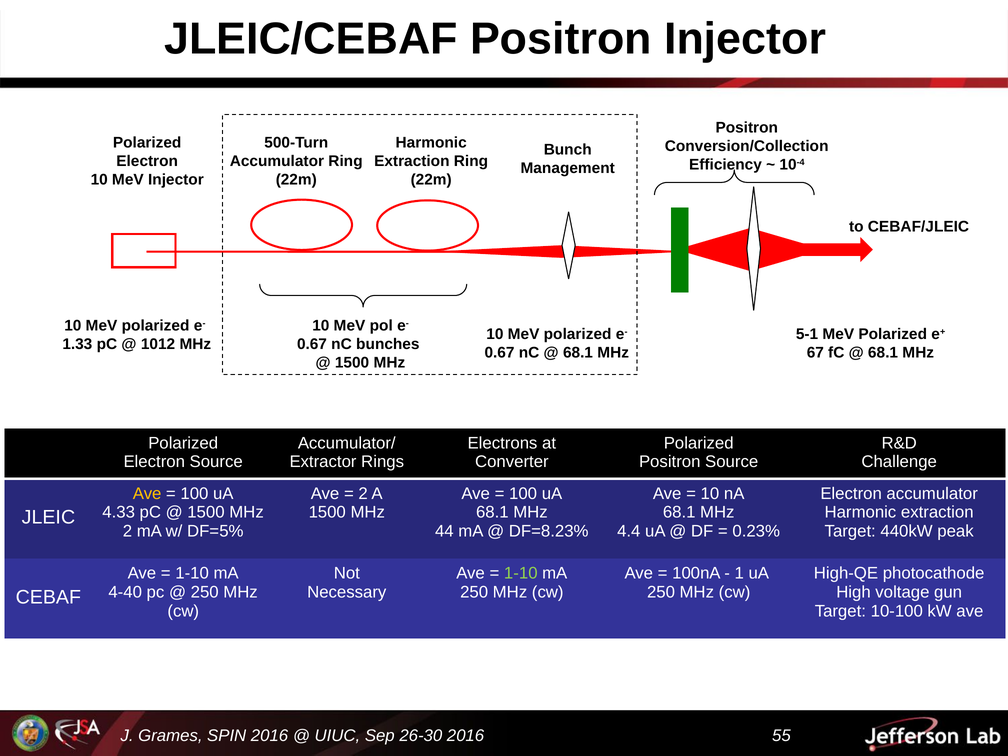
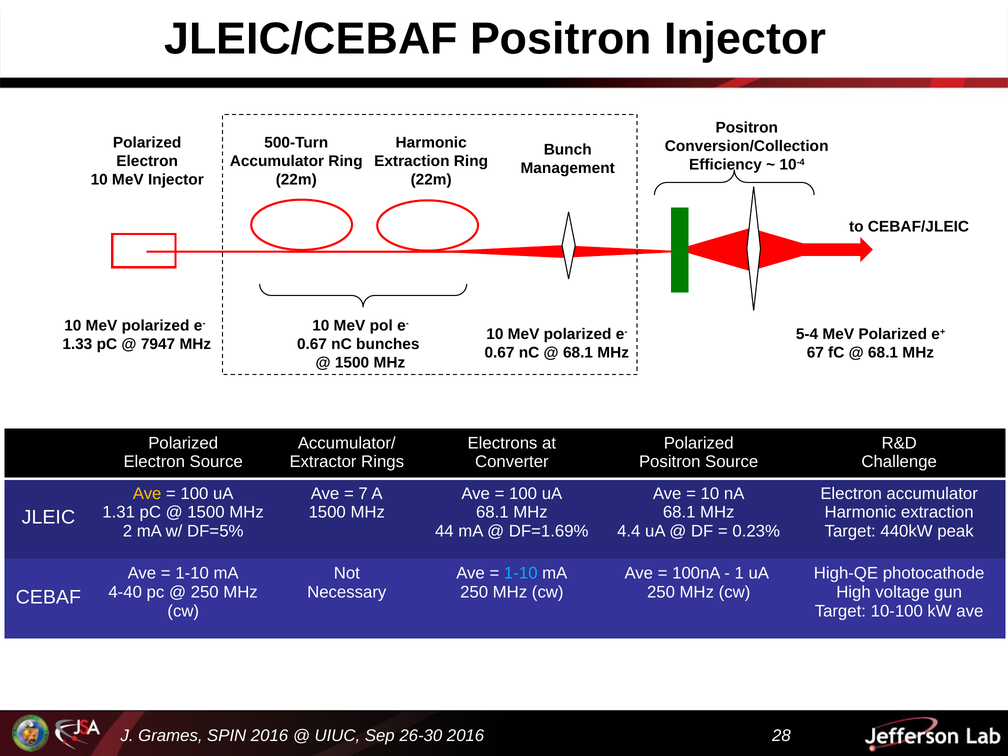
5-1: 5-1 -> 5-4
1012: 1012 -> 7947
2 at (363, 493): 2 -> 7
4.33: 4.33 -> 1.31
DF=8.23%: DF=8.23% -> DF=1.69%
1-10 at (521, 573) colour: light green -> light blue
55: 55 -> 28
